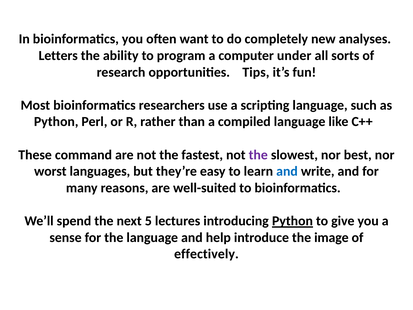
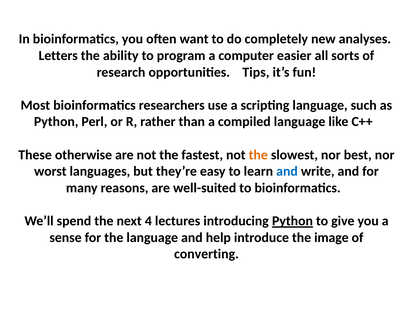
under: under -> easier
command: command -> otherwise
the at (258, 155) colour: purple -> orange
5: 5 -> 4
effectively: effectively -> converting
